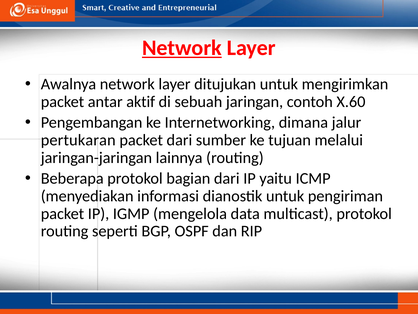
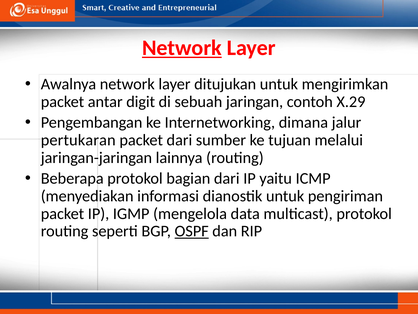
aktif: aktif -> digit
X.60: X.60 -> X.29
OSPF underline: none -> present
